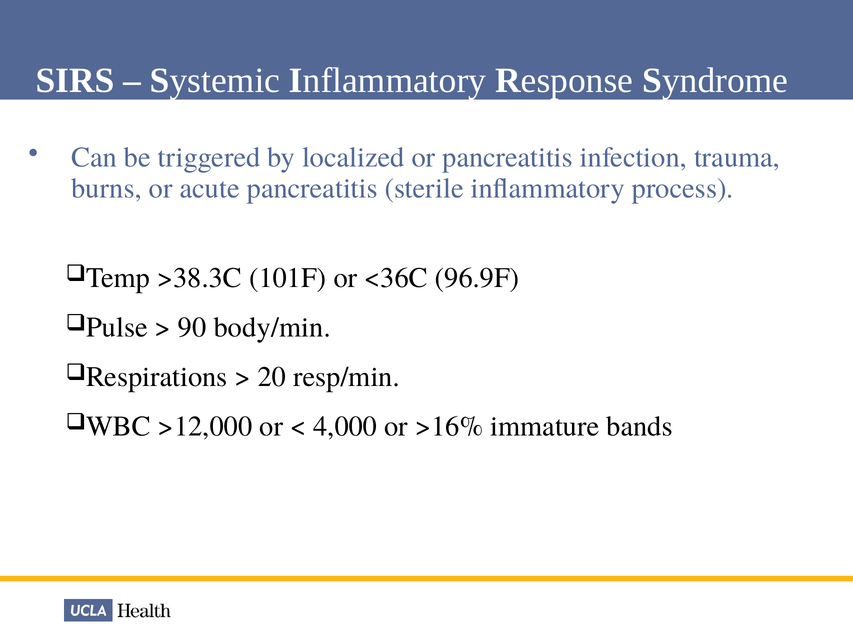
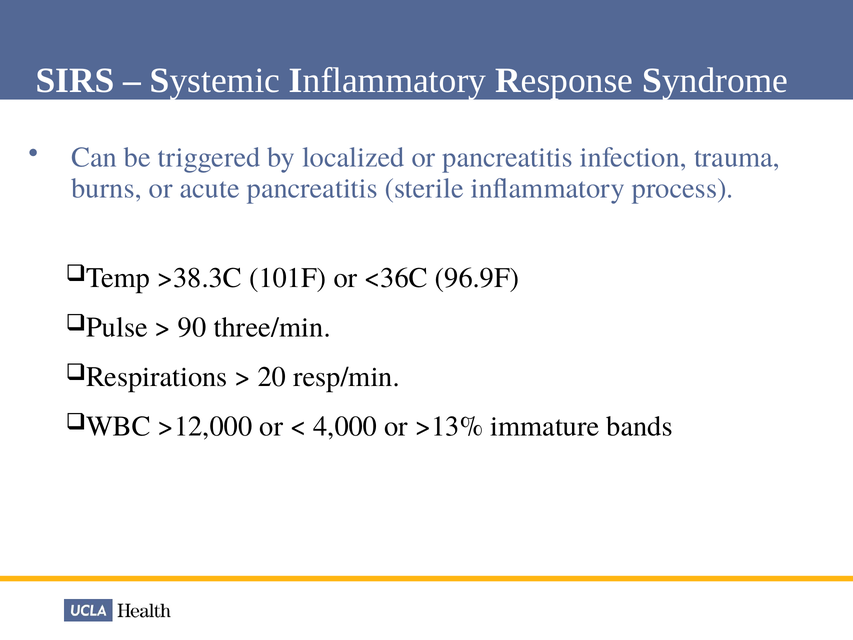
body/min: body/min -> three/min
>16%: >16% -> >13%
